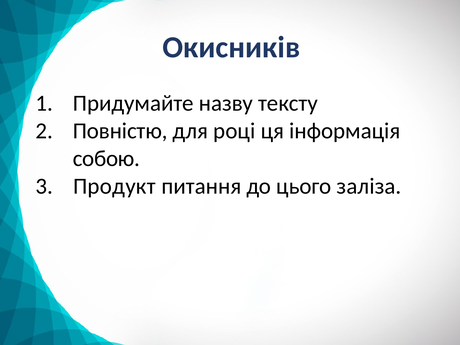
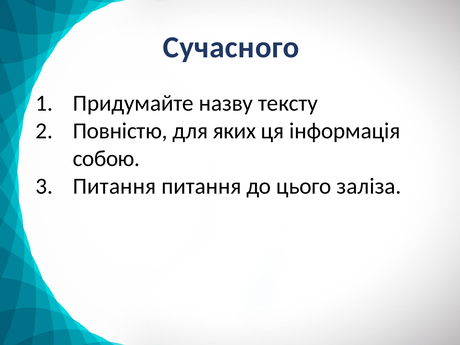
Окисників: Окисників -> Сучасного
році: році -> яких
Продукт at (114, 186): Продукт -> Питання
